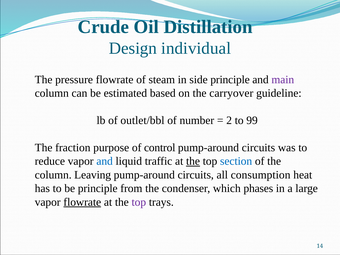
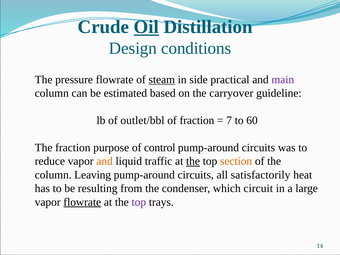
Oil underline: none -> present
individual: individual -> conditions
steam underline: none -> present
side principle: principle -> practical
of number: number -> fraction
2: 2 -> 7
99: 99 -> 60
and at (105, 161) colour: blue -> orange
section colour: blue -> orange
consumption: consumption -> satisfactorily
be principle: principle -> resulting
phases: phases -> circuit
